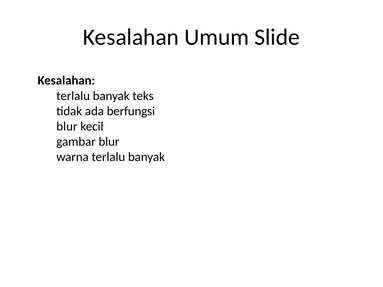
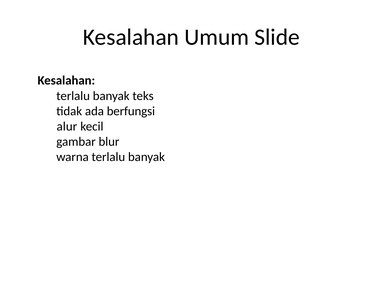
blur at (67, 127): blur -> alur
